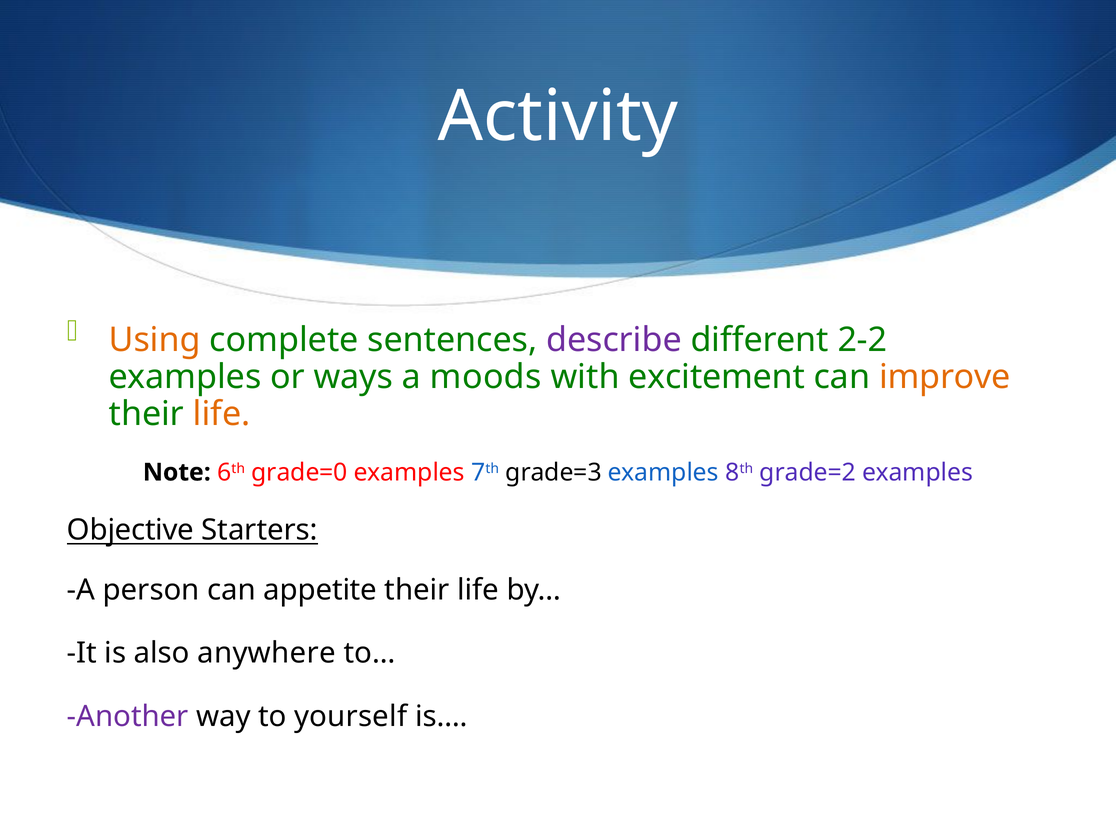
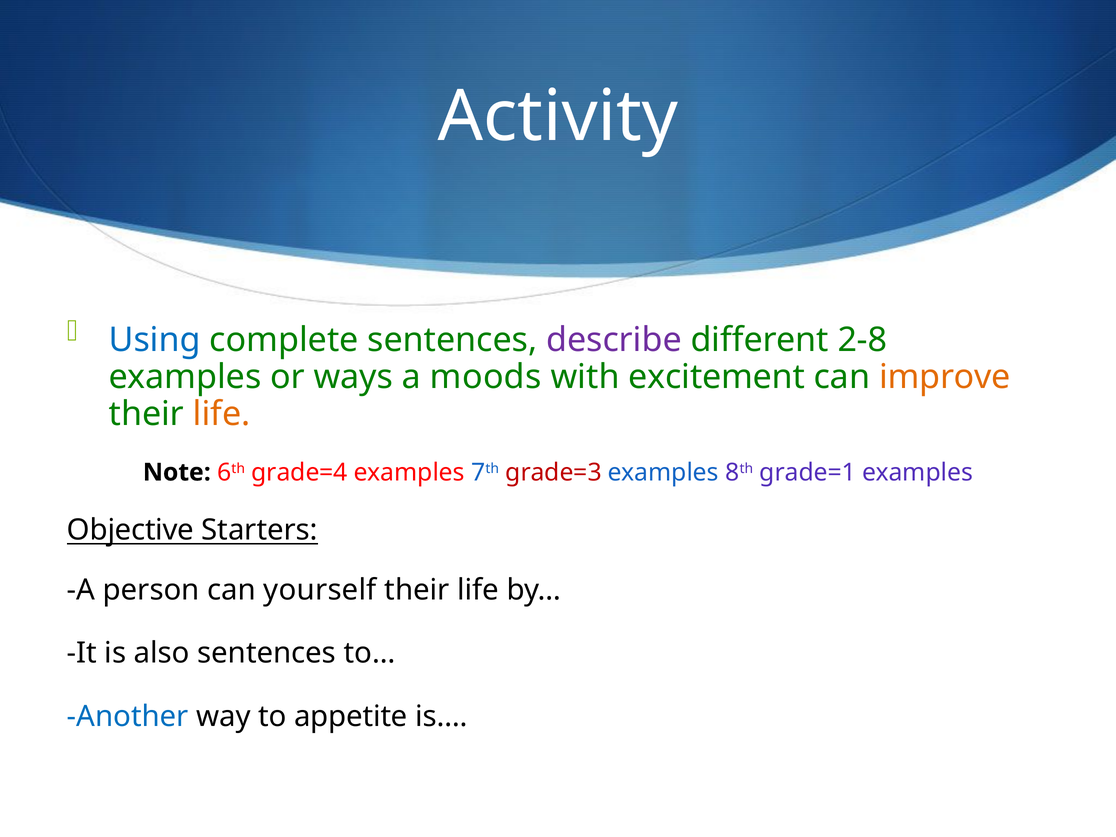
Using colour: orange -> blue
2-2: 2-2 -> 2-8
grade=0: grade=0 -> grade=4
grade=3 colour: black -> red
grade=2: grade=2 -> grade=1
appetite: appetite -> yourself
also anywhere: anywhere -> sentences
Another colour: purple -> blue
yourself: yourself -> appetite
